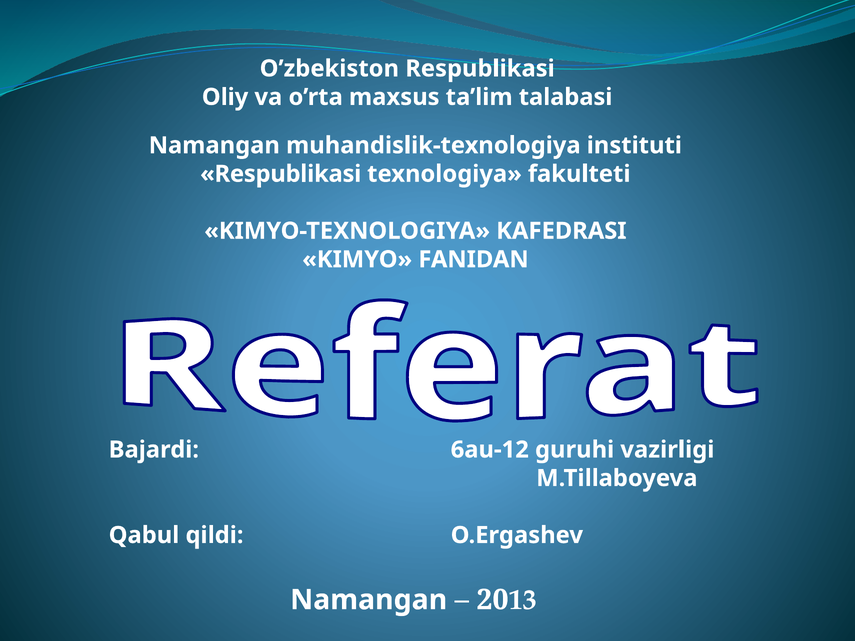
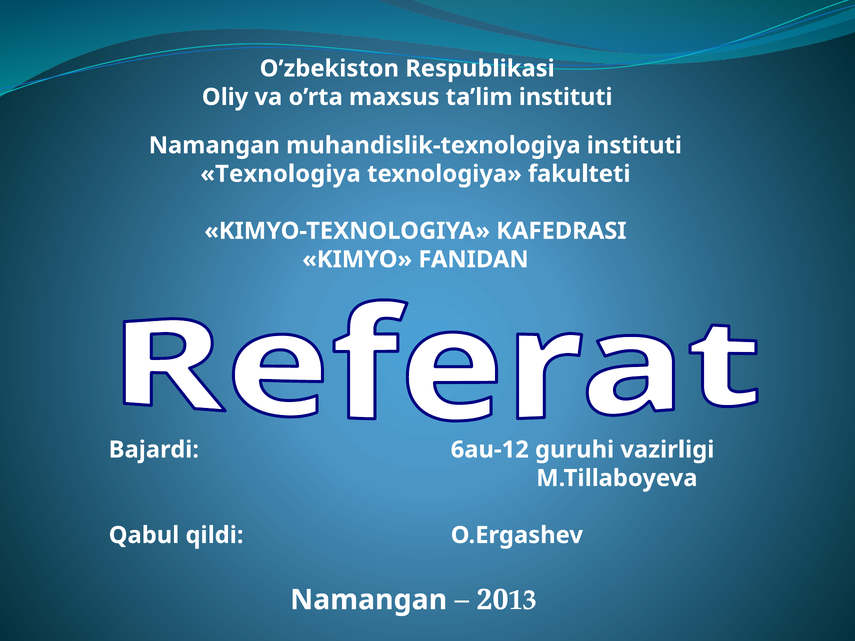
ta’lim talabasi: talabasi -> instituti
Respublikasi at (281, 174): Respublikasi -> Texnologiya
